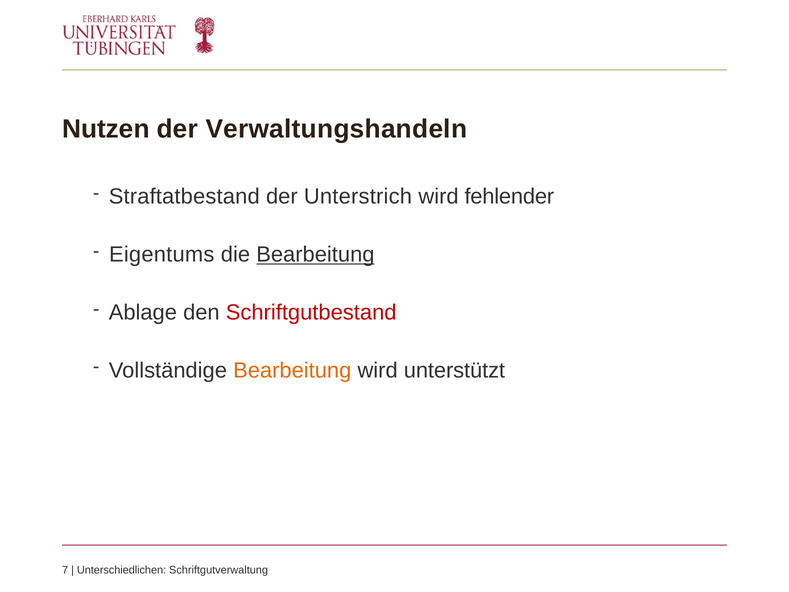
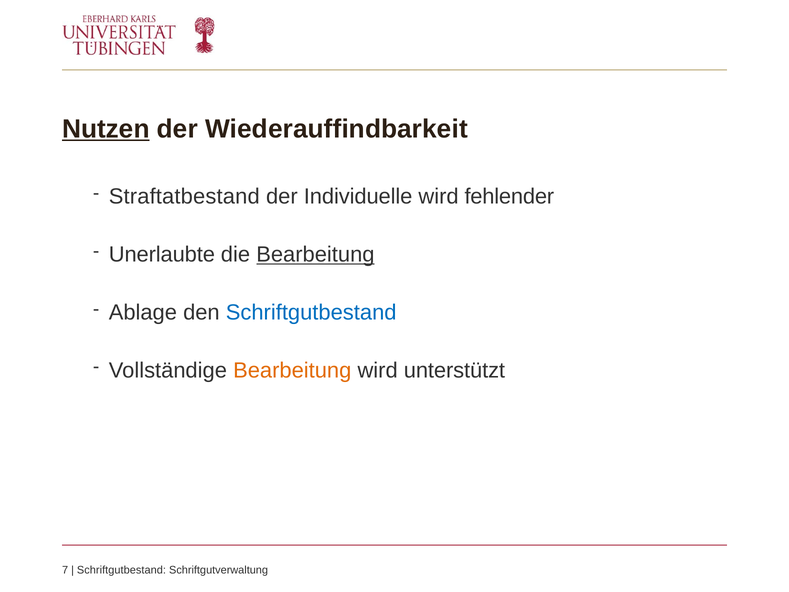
Nutzen underline: none -> present
Verwaltungshandeln: Verwaltungshandeln -> Wiederauffindbarkeit
Unterstrich: Unterstrich -> Individuelle
Eigentums: Eigentums -> Unerlaubte
Schriftgutbestand at (311, 312) colour: red -> blue
Unterschiedlichen at (122, 570): Unterschiedlichen -> Schriftgutbestand
